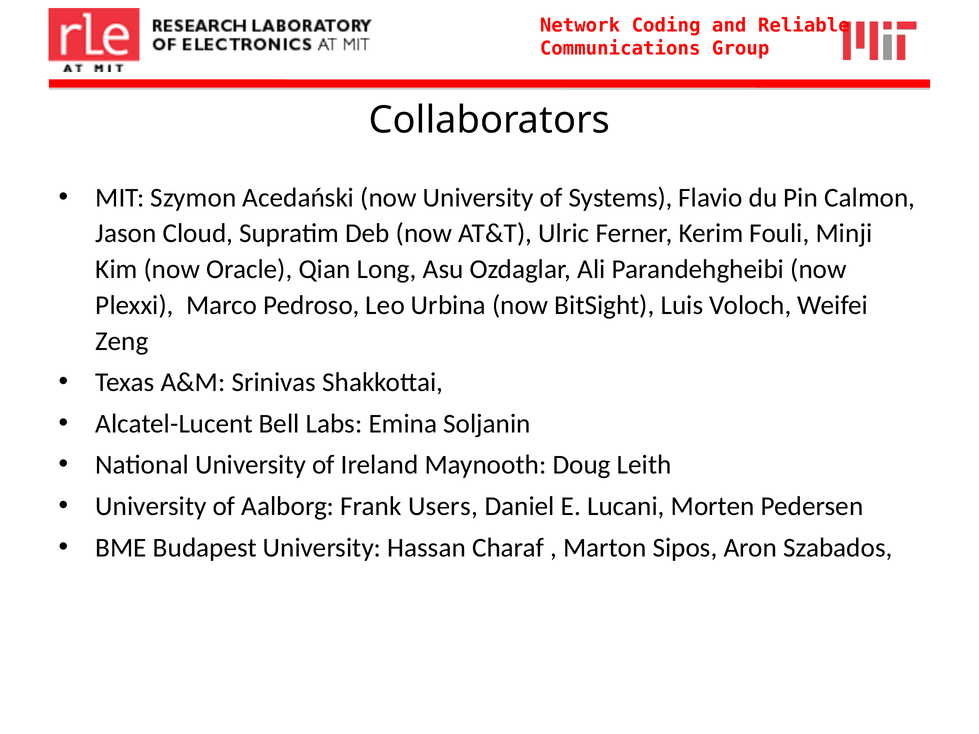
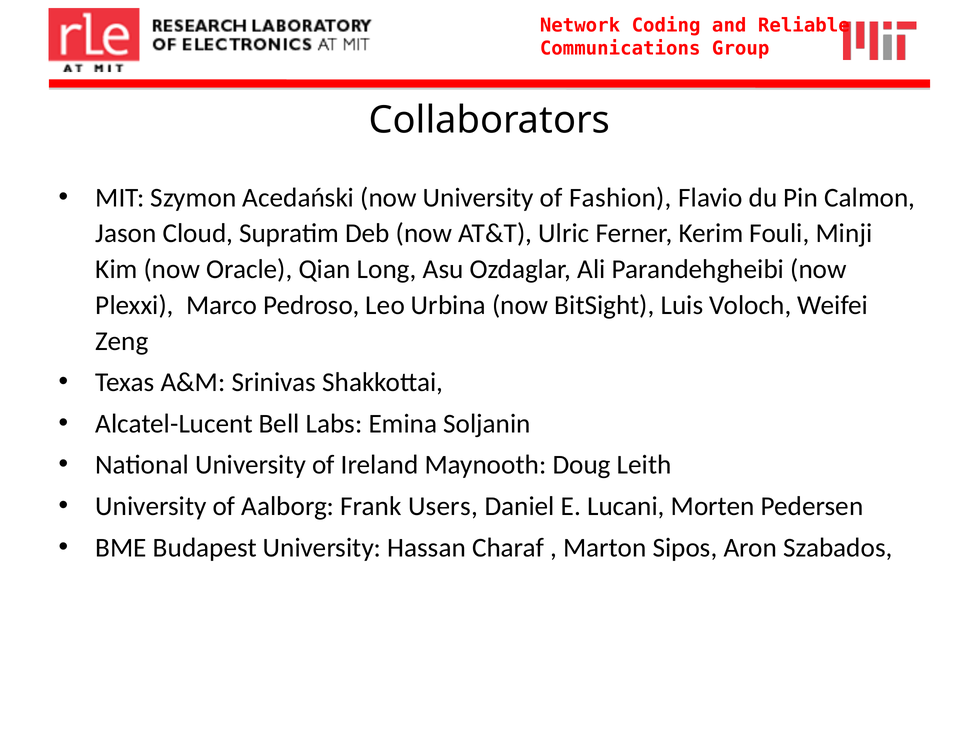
Systems: Systems -> Fashion
